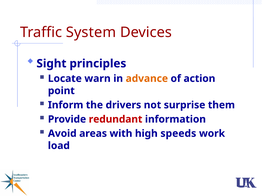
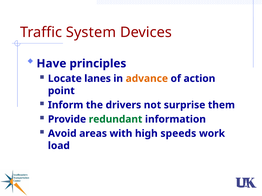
Sight: Sight -> Have
warn: warn -> lanes
redundant colour: red -> green
